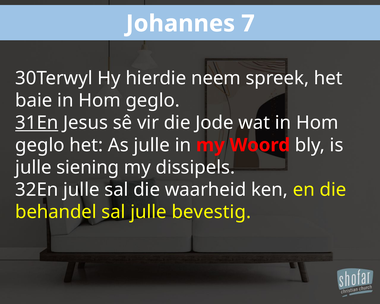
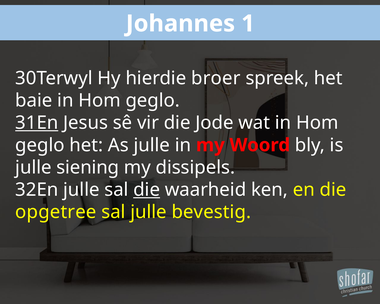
7: 7 -> 1
neem: neem -> broer
die at (147, 190) underline: none -> present
behandel: behandel -> opgetree
